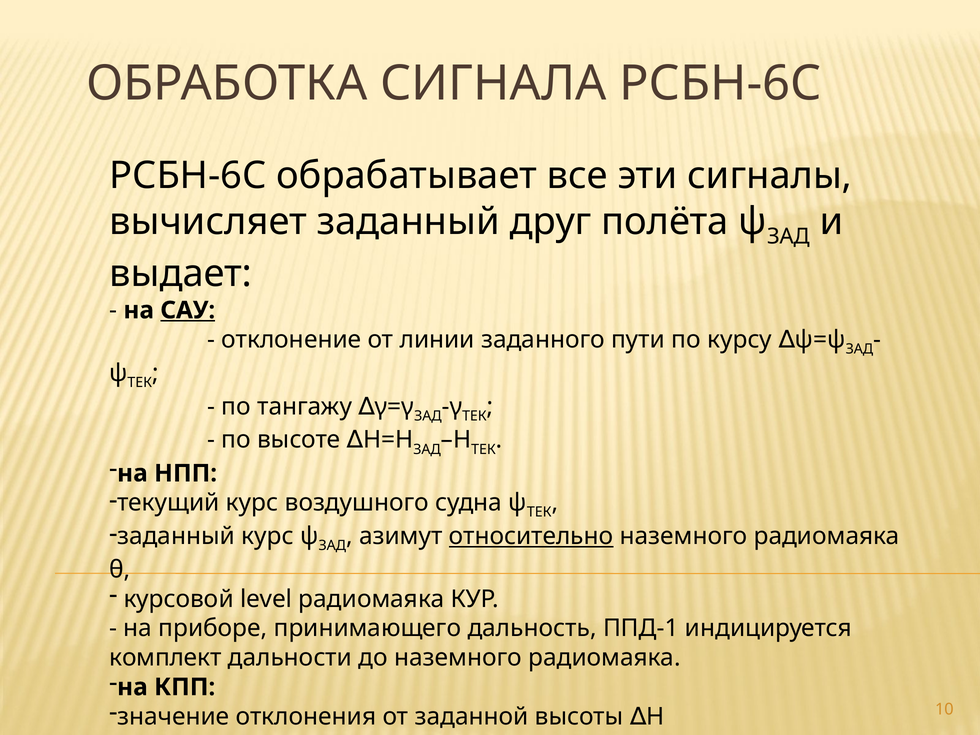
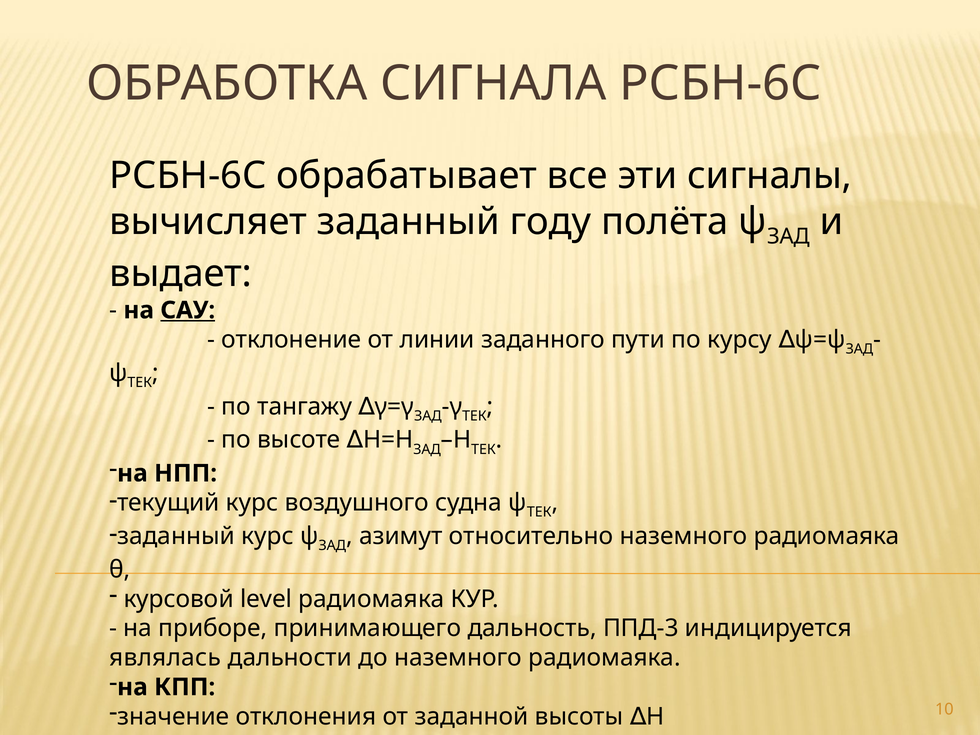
друг: друг -> году
относительно underline: present -> none
ППД-1: ППД-1 -> ППД-3
комплект: комплект -> являлась
